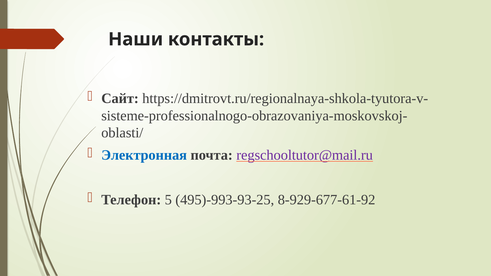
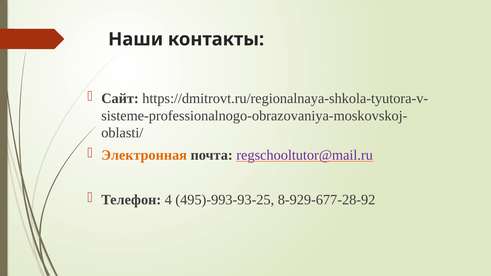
Электронная colour: blue -> orange
5: 5 -> 4
8-929-677-61-92: 8-929-677-61-92 -> 8-929-677-28-92
